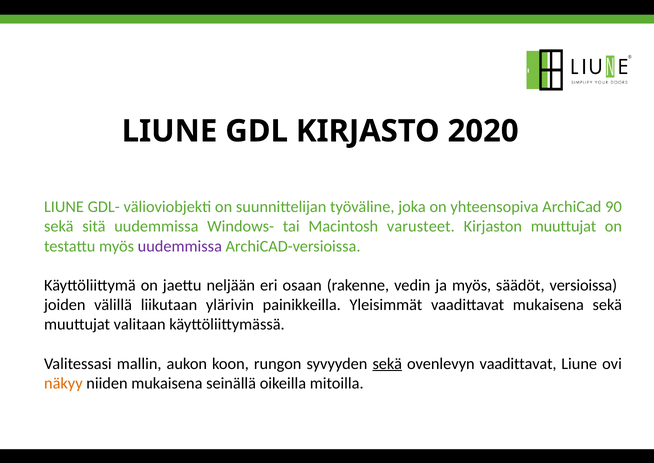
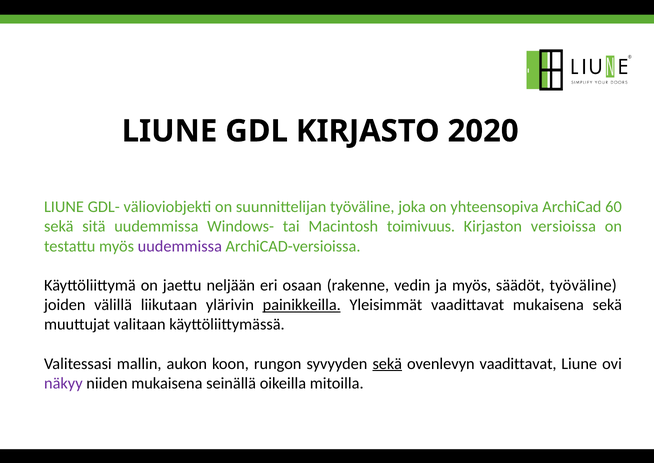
90: 90 -> 60
varusteet: varusteet -> toimivuus
Kirjaston muuttujat: muuttujat -> versioissa
säädöt versioissa: versioissa -> työväline
painikkeilla underline: none -> present
näkyy colour: orange -> purple
